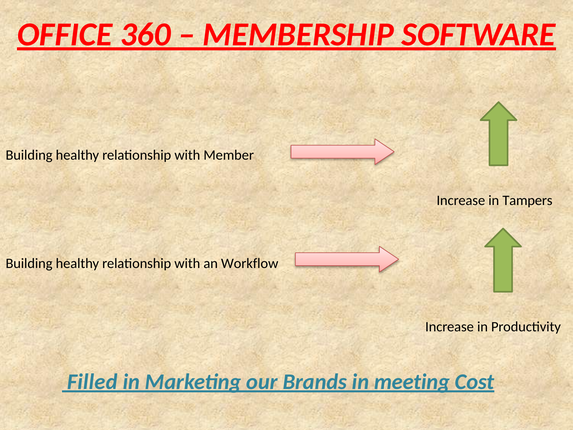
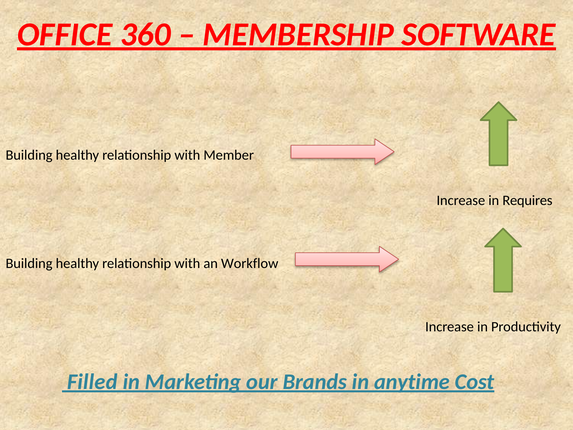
Tampers: Tampers -> Requires
meeting: meeting -> anytime
